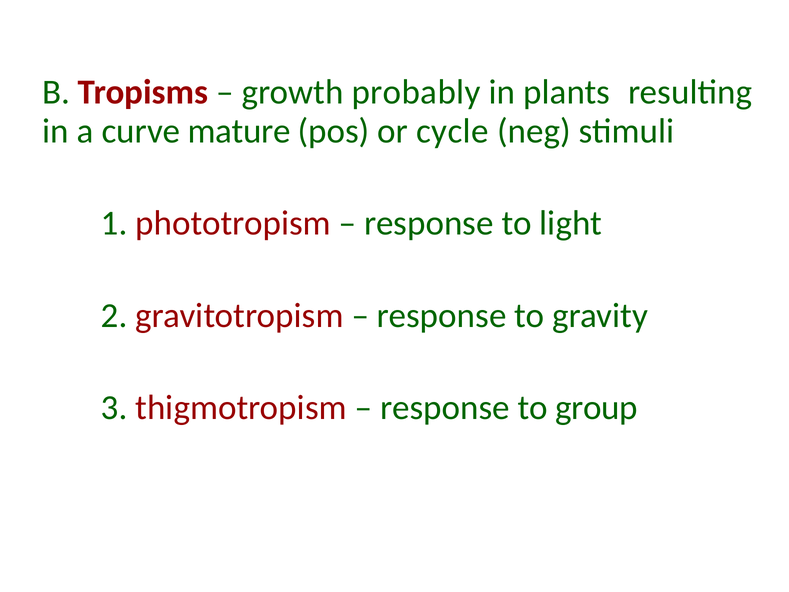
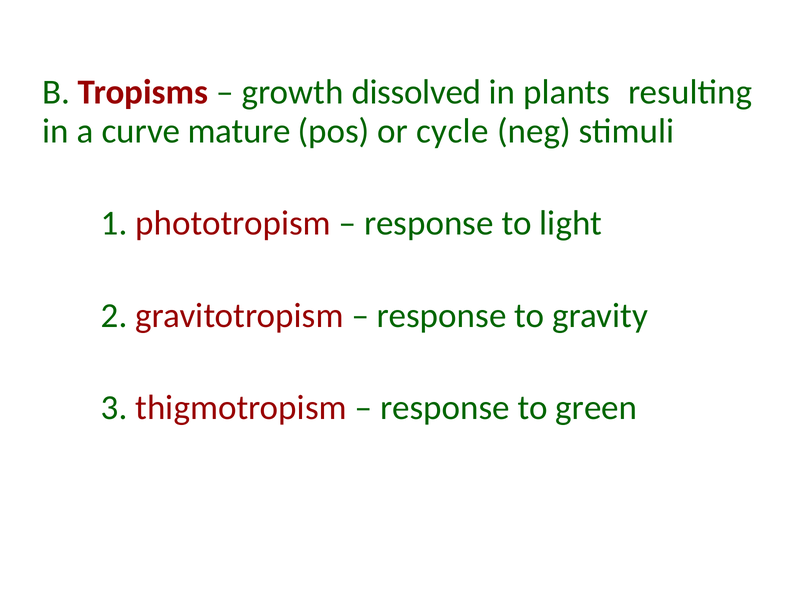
probably: probably -> dissolved
group: group -> green
